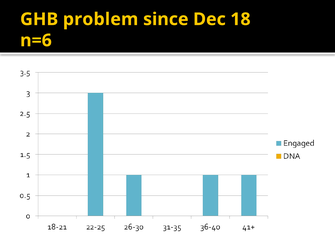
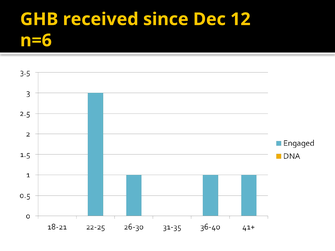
problem: problem -> received
18: 18 -> 12
